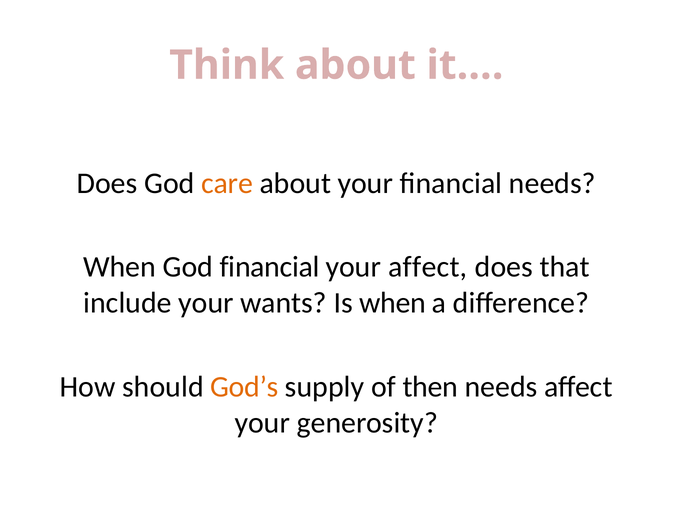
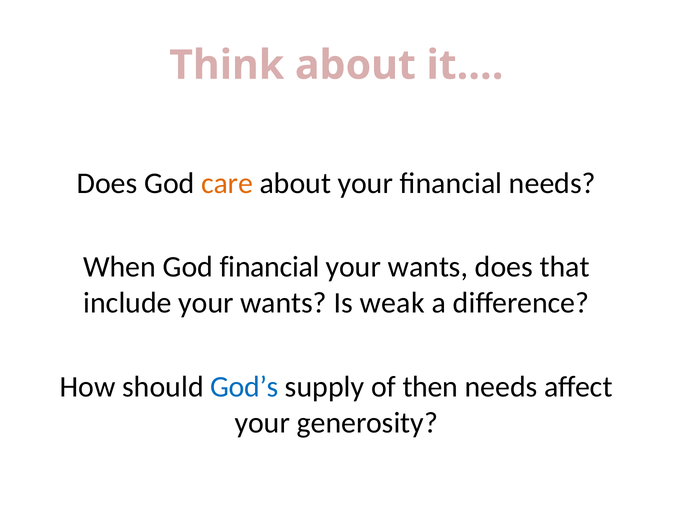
affect at (428, 267): affect -> wants
Is when: when -> weak
God’s colour: orange -> blue
